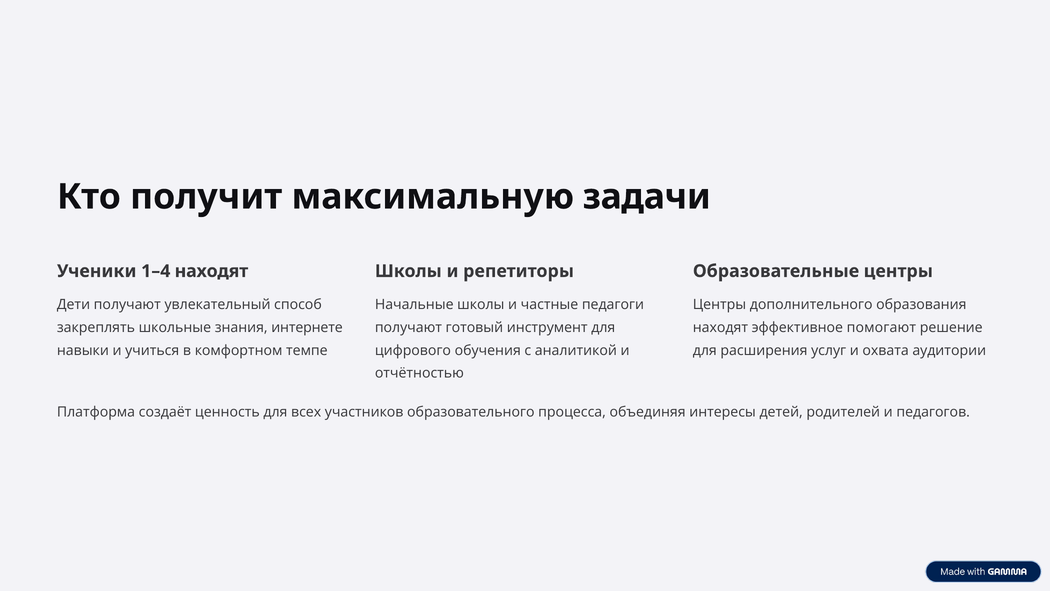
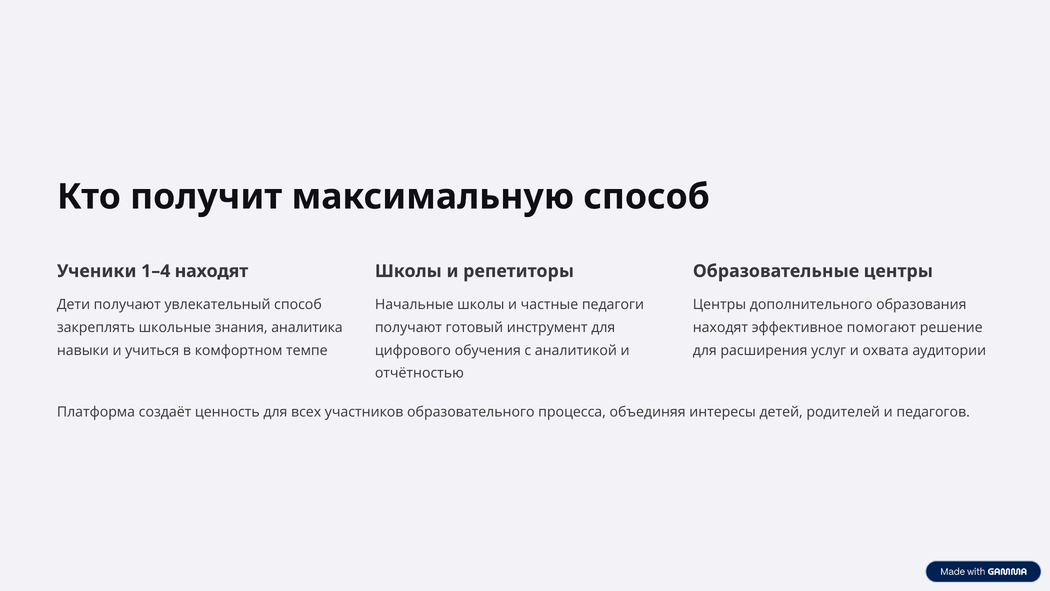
максимальную задачи: задачи -> способ
интернете: интернете -> аналитика
